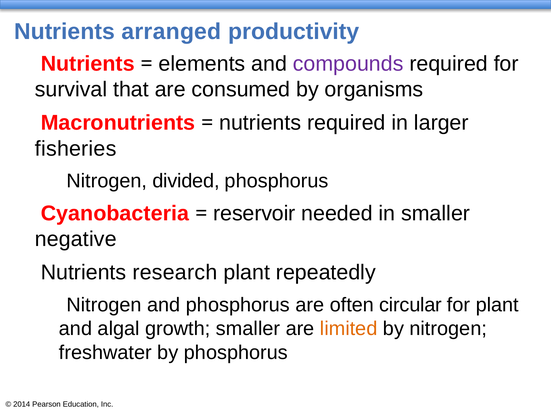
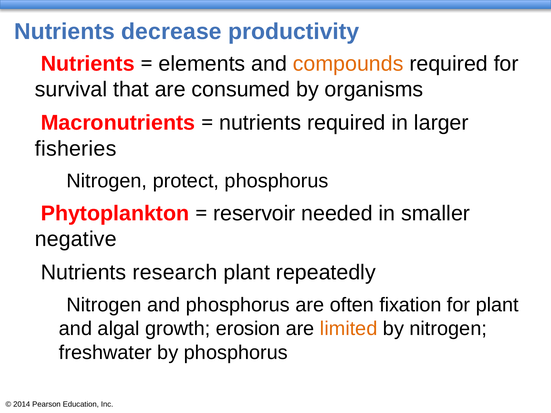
arranged: arranged -> decrease
compounds colour: purple -> orange
divided: divided -> protect
Cyanobacteria: Cyanobacteria -> Phytoplankton
circular: circular -> fixation
growth smaller: smaller -> erosion
